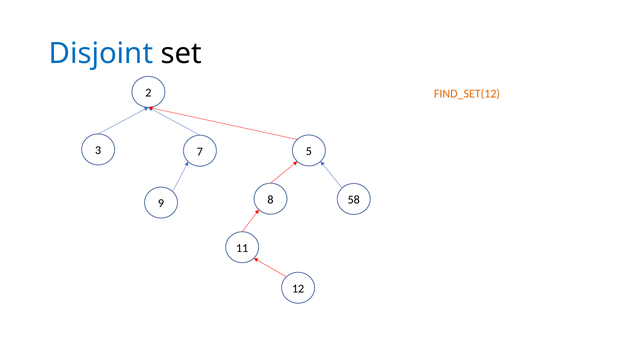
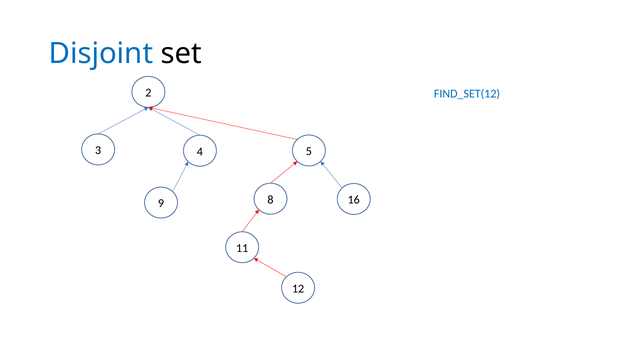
FIND_SET(12 colour: orange -> blue
7: 7 -> 4
58: 58 -> 16
